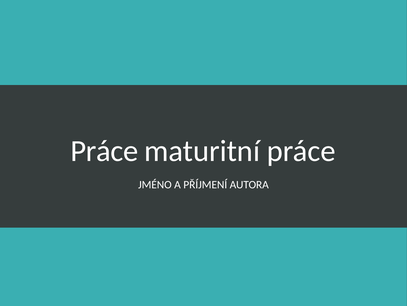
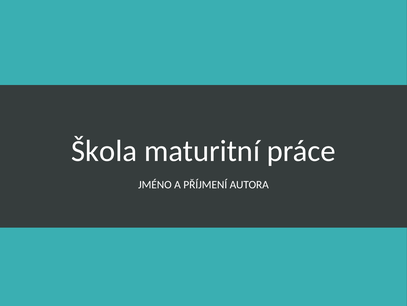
Práce at (104, 151): Práce -> Škola
